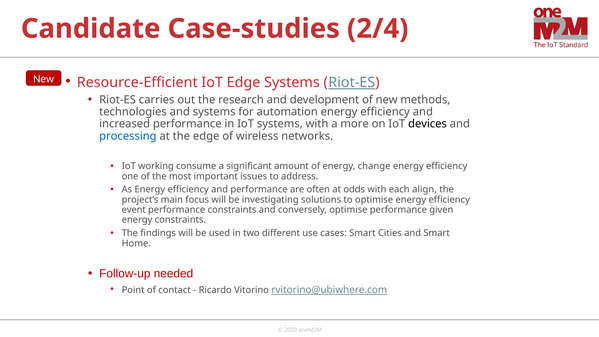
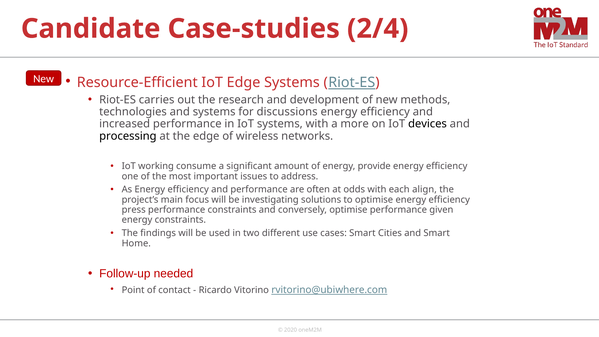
automation: automation -> discussions
processing colour: blue -> black
change: change -> provide
event: event -> press
